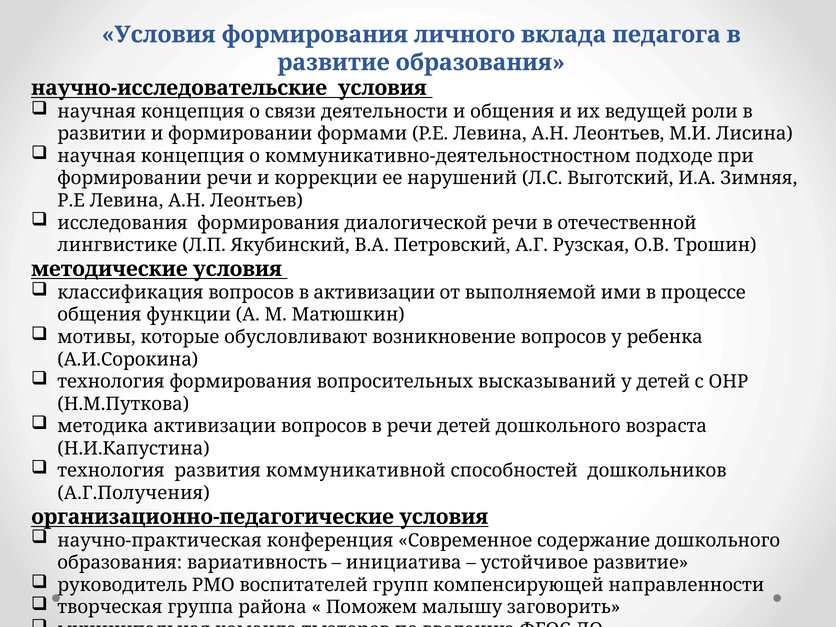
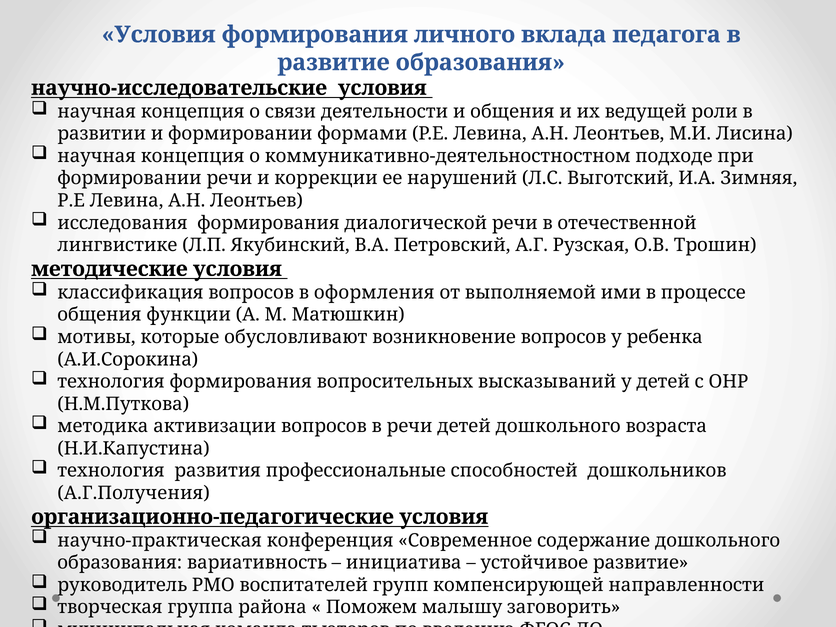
в активизации: активизации -> оформления
развития коммуникативной: коммуникативной -> профессиональные
